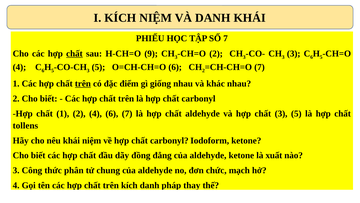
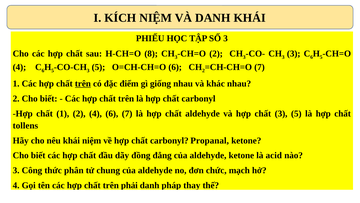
SỐ 7: 7 -> 3
chất at (74, 53) underline: present -> none
9: 9 -> 8
Iodoform: Iodoform -> Propanal
xuất: xuất -> acid
trên kích: kích -> phải
